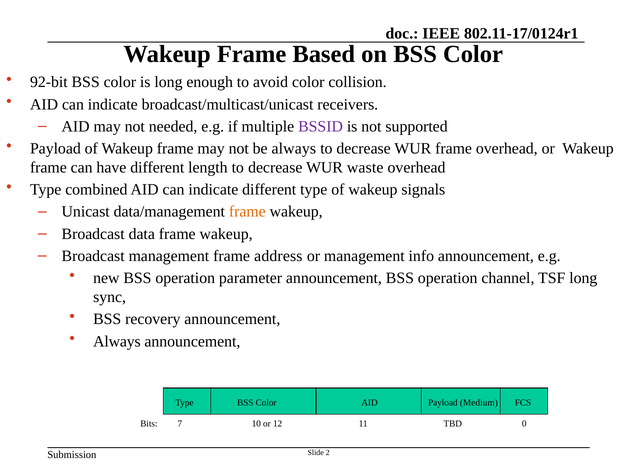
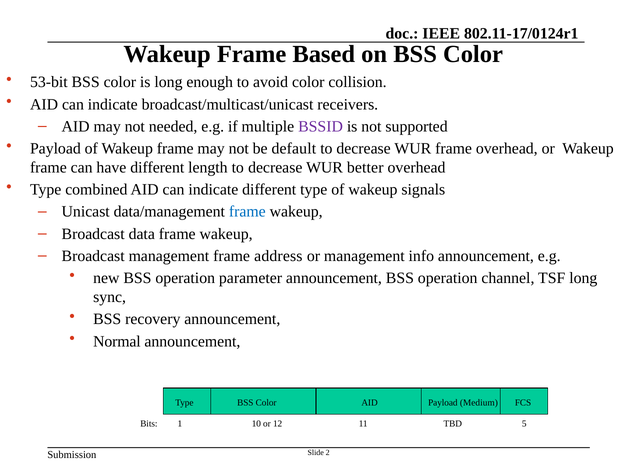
92-bit: 92-bit -> 53-bit
be always: always -> default
waste: waste -> better
frame at (247, 212) colour: orange -> blue
Always at (117, 341): Always -> Normal
7: 7 -> 1
0: 0 -> 5
